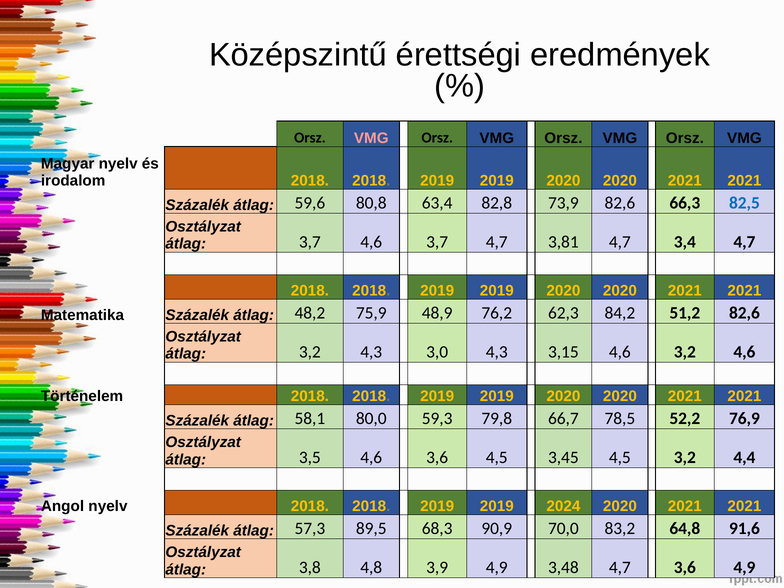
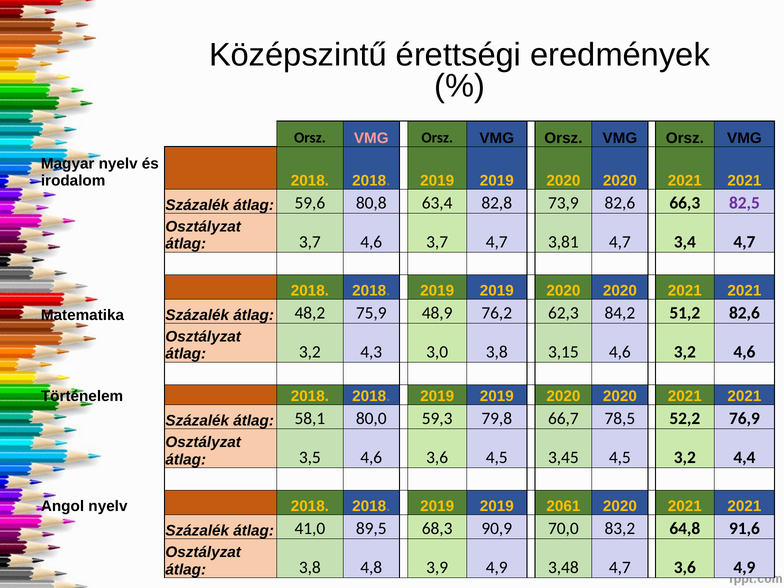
82,5 colour: blue -> purple
3,0 4,3: 4,3 -> 3,8
2024: 2024 -> 2061
57,3: 57,3 -> 41,0
